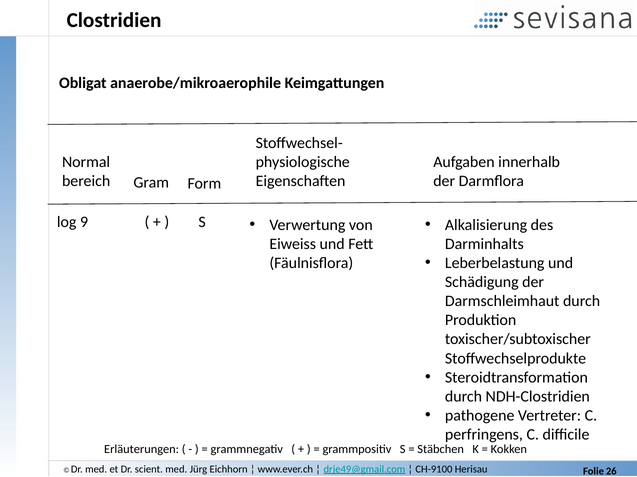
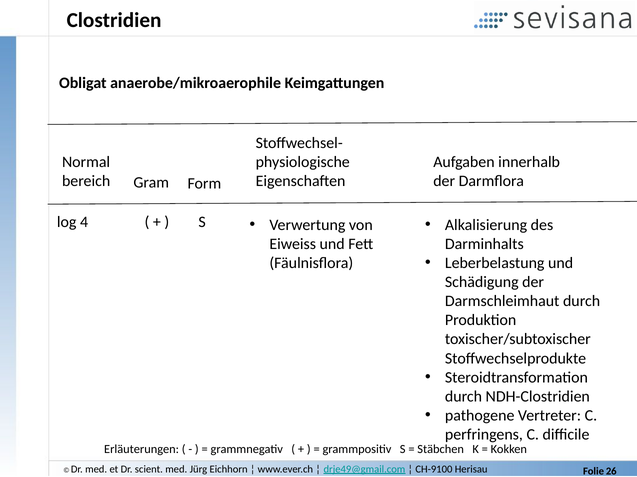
9: 9 -> 4
